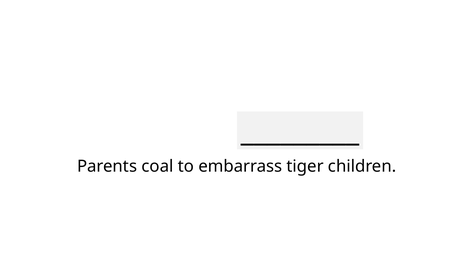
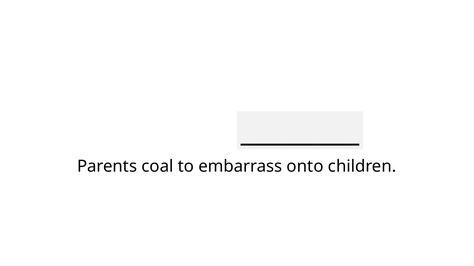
tiger: tiger -> onto
